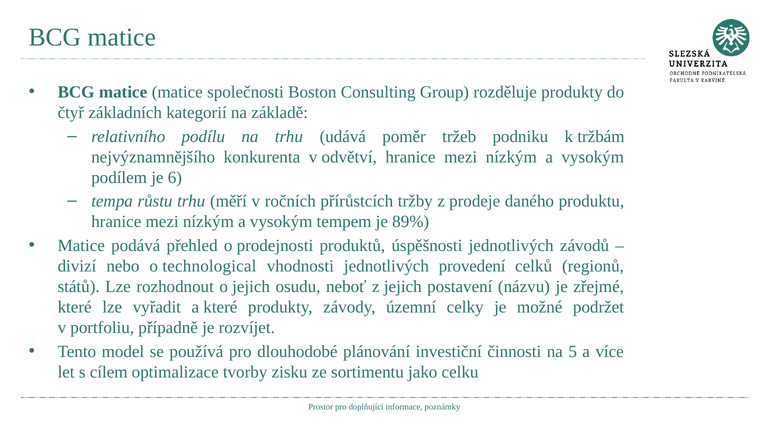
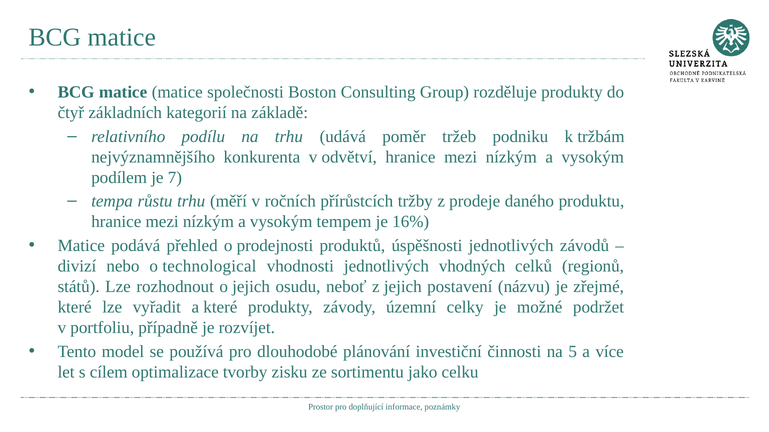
6: 6 -> 7
89%: 89% -> 16%
provedení: provedení -> vhodných
